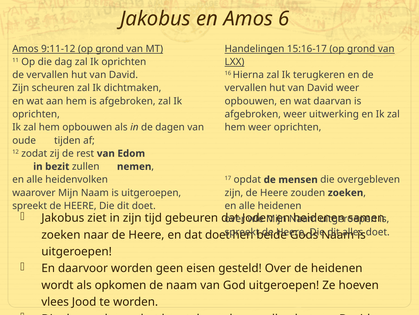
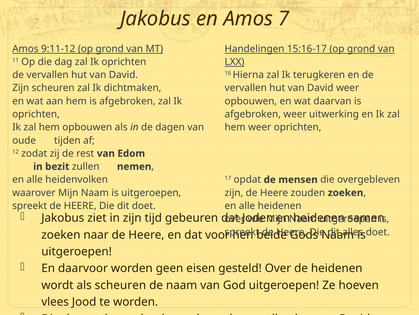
6: 6 -> 7
dat doet: doet -> voor
als opkomen: opkomen -> scheuren
